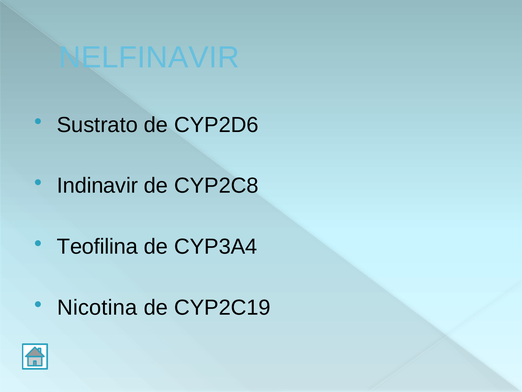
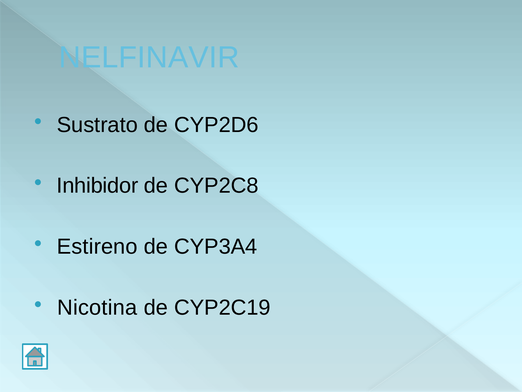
Indinavir: Indinavir -> Inhibidor
Teofilina: Teofilina -> Estireno
